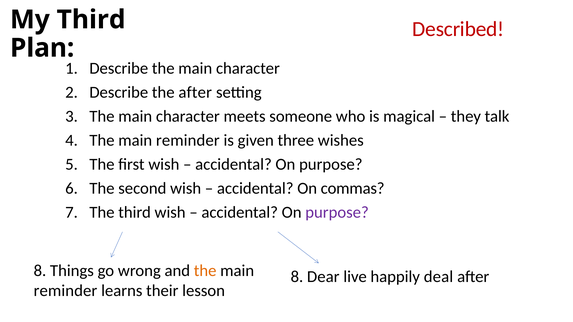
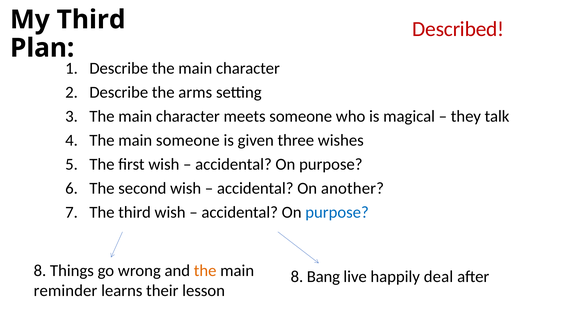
the after: after -> arms
reminder at (188, 140): reminder -> someone
commas: commas -> another
purpose at (337, 212) colour: purple -> blue
Dear: Dear -> Bang
